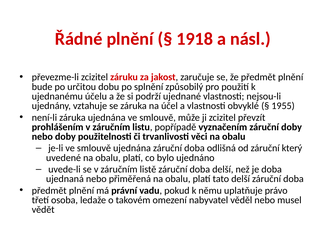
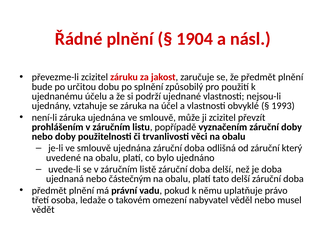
1918: 1918 -> 1904
1955: 1955 -> 1993
přiměřená: přiměřená -> částečným
